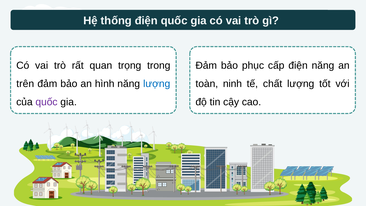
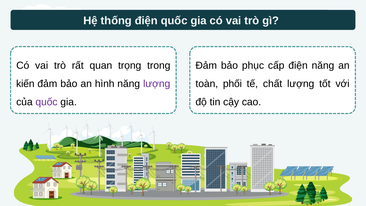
trên: trên -> kiến
lượng at (157, 84) colour: blue -> purple
ninh: ninh -> phối
